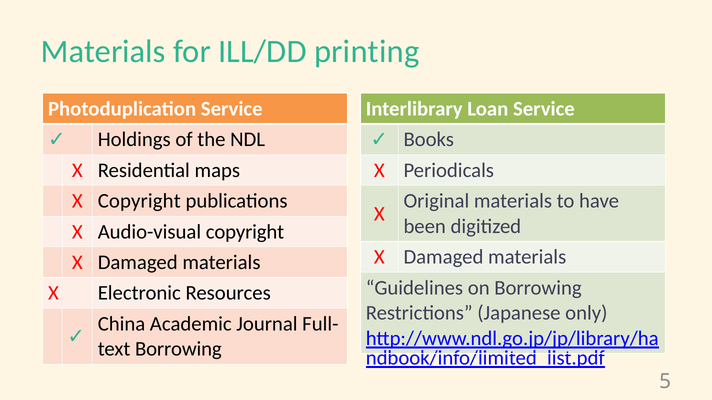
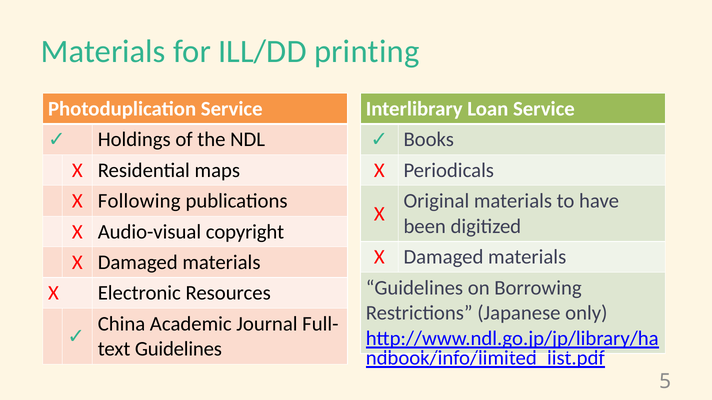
X Copyright: Copyright -> Following
Borrowing at (178, 350): Borrowing -> Guidelines
